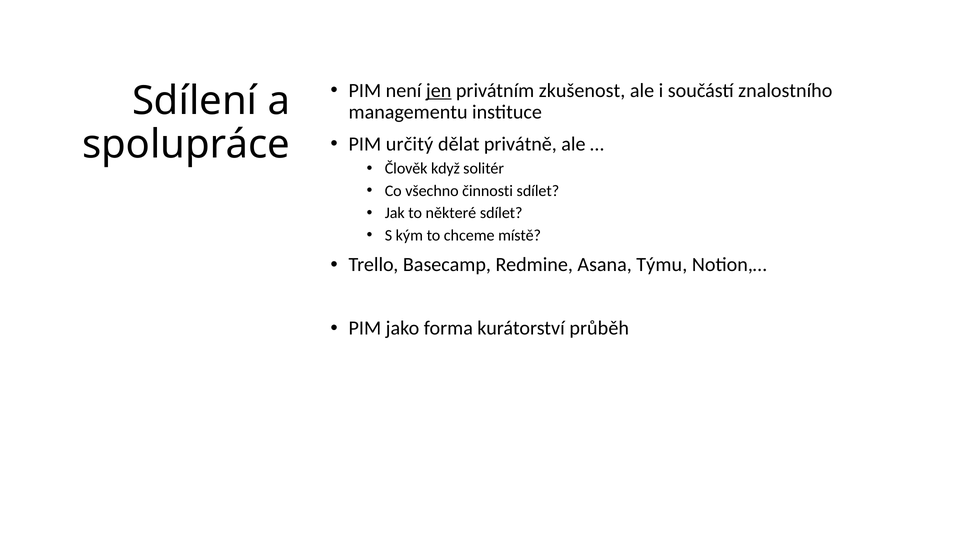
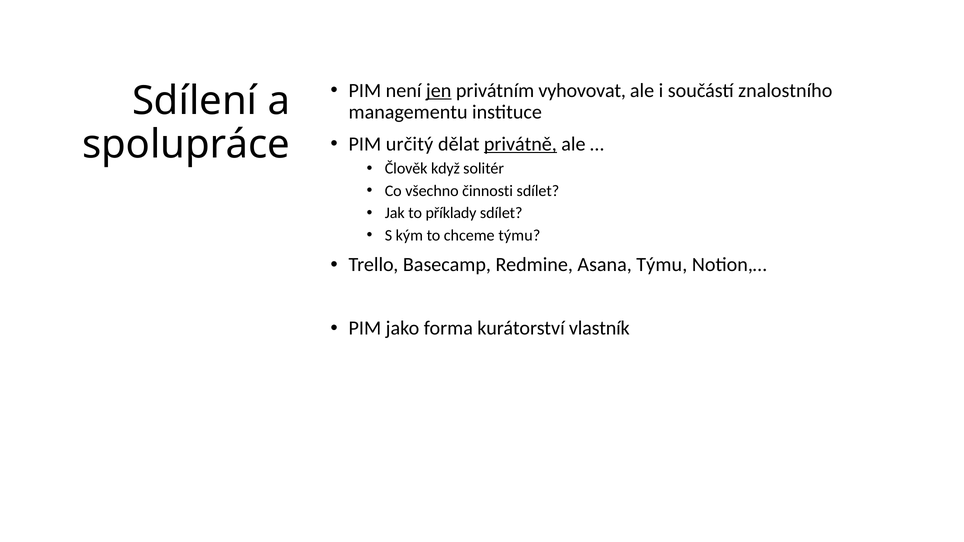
zkušenost: zkušenost -> vyhovovat
privátně underline: none -> present
některé: některé -> příklady
chceme místě: místě -> týmu
průběh: průběh -> vlastník
